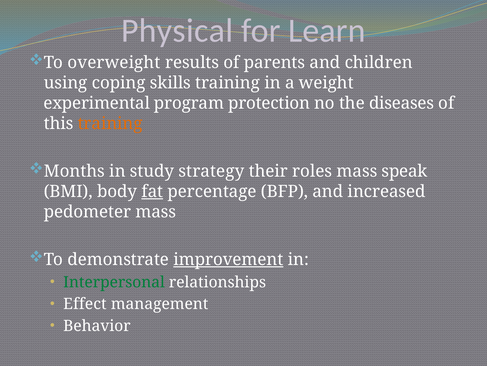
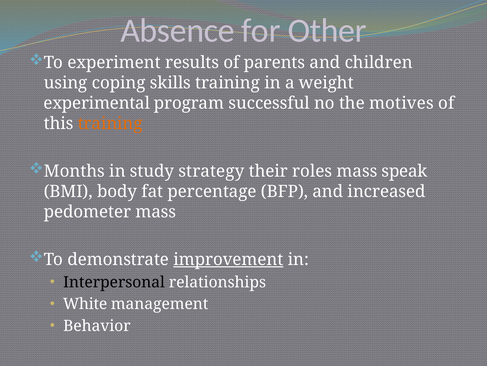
Physical: Physical -> Absence
Learn: Learn -> Other
overweight: overweight -> experiment
protection: protection -> successful
diseases: diseases -> motives
fat underline: present -> none
Interpersonal colour: green -> black
Effect: Effect -> White
